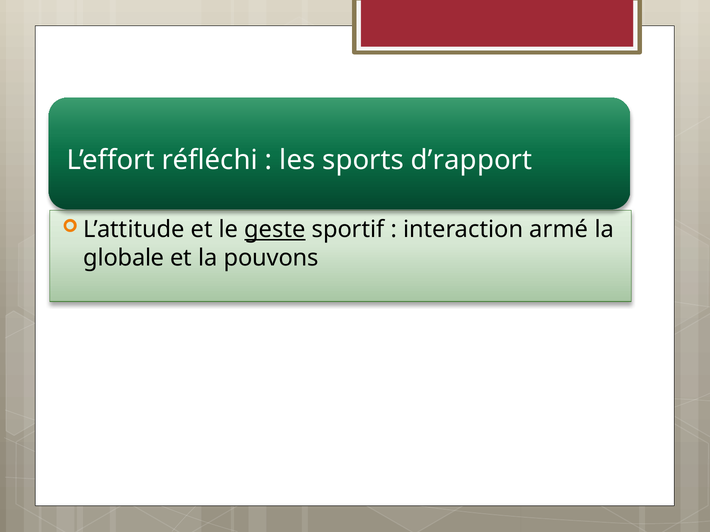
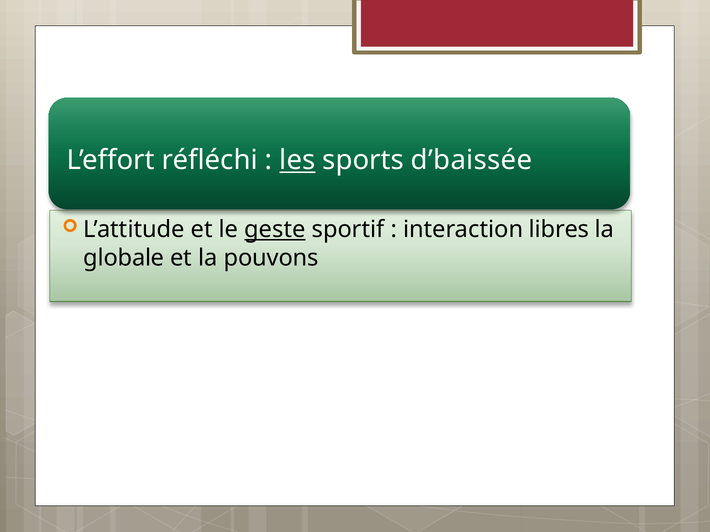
les underline: none -> present
d’rapport: d’rapport -> d’baissée
armé: armé -> libres
